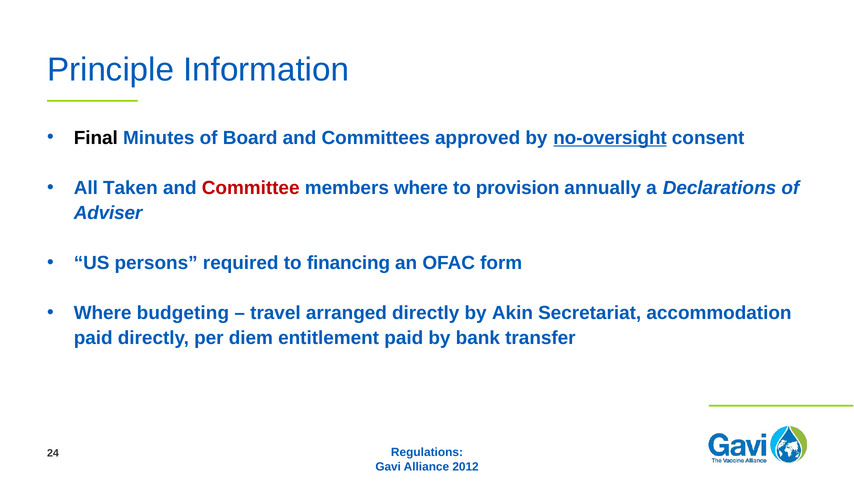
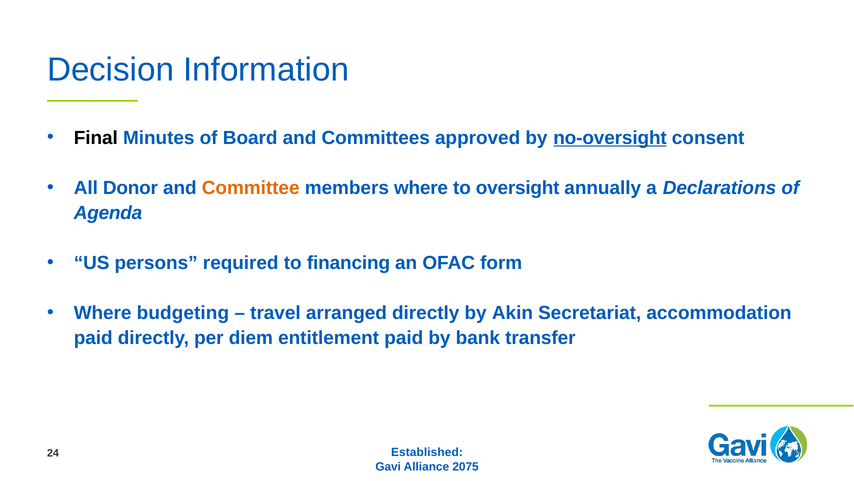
Principle: Principle -> Decision
Taken: Taken -> Donor
Committee colour: red -> orange
provision: provision -> oversight
Adviser: Adviser -> Agenda
Regulations: Regulations -> Established
2012: 2012 -> 2075
